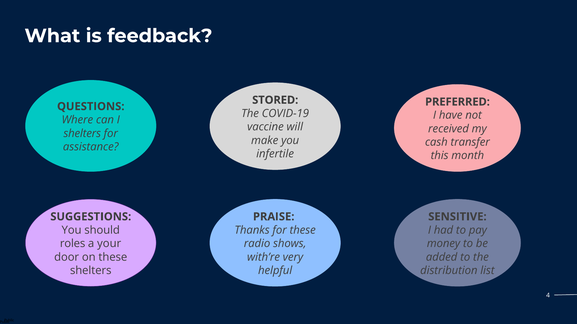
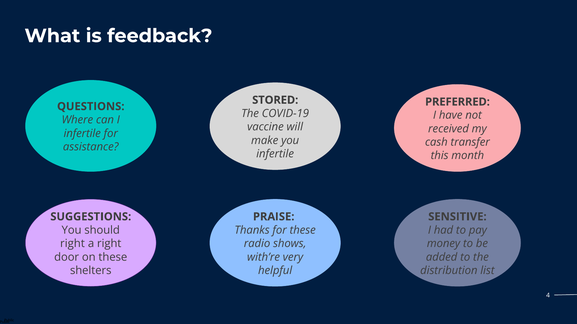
shelters at (82, 134): shelters -> infertile
roles at (73, 244): roles -> right
a your: your -> right
